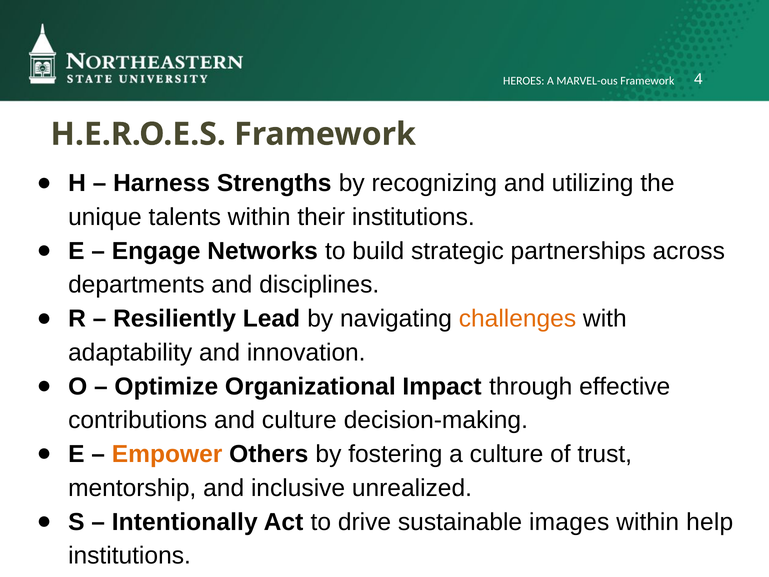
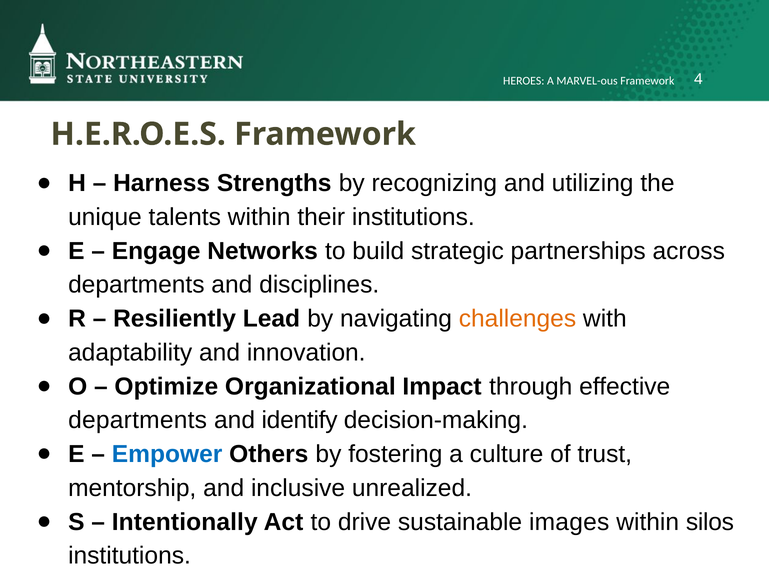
contributions at (138, 420): contributions -> departments
and culture: culture -> identify
Empower colour: orange -> blue
help: help -> silos
